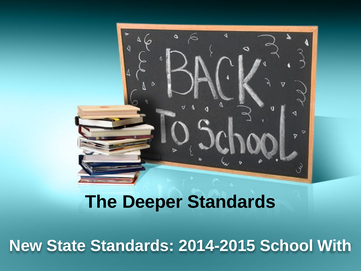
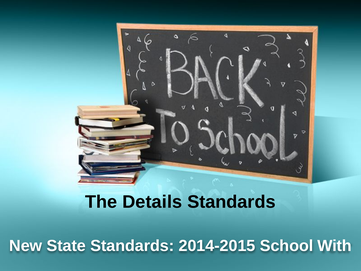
Deeper: Deeper -> Details
